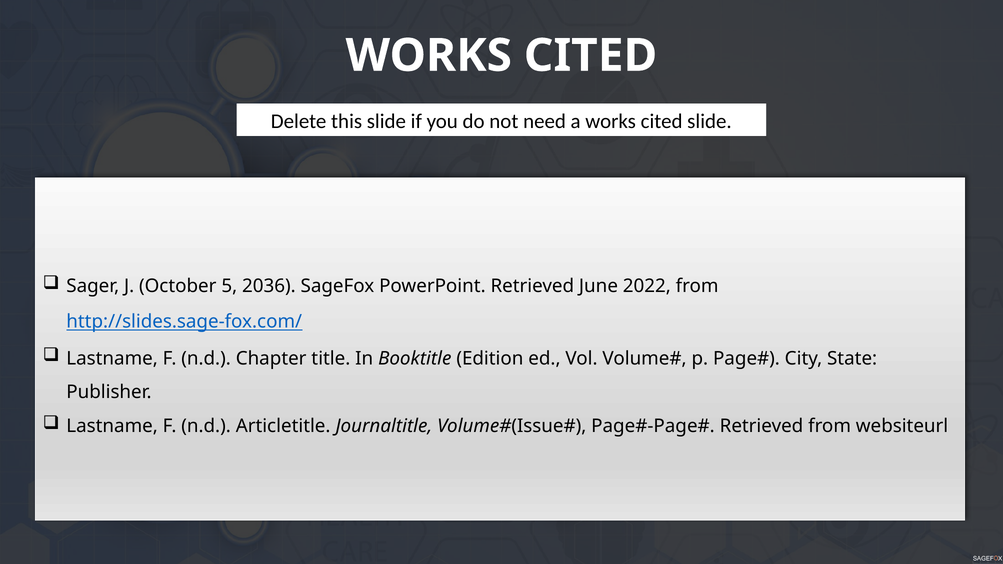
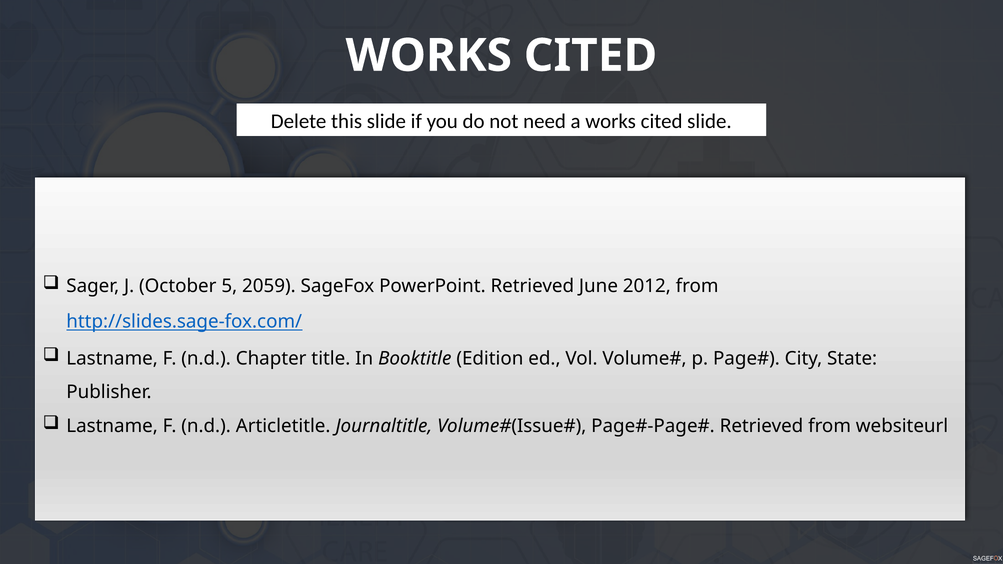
2036: 2036 -> 2059
2022: 2022 -> 2012
